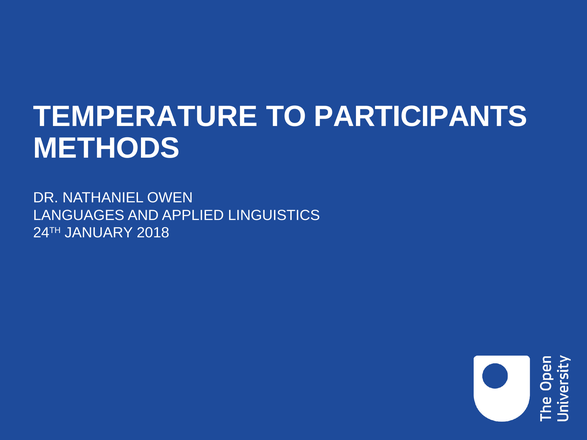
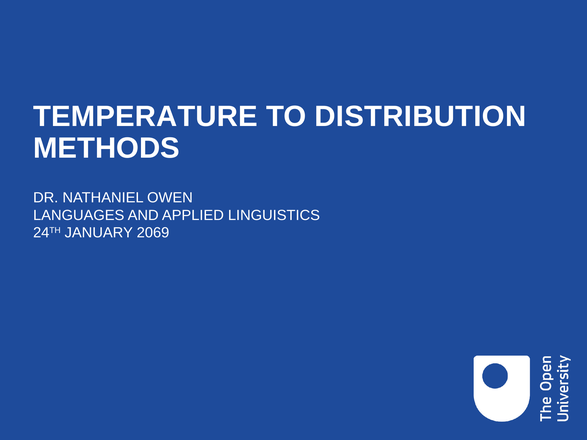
PARTICIPANTS: PARTICIPANTS -> DISTRIBUTION
2018: 2018 -> 2069
